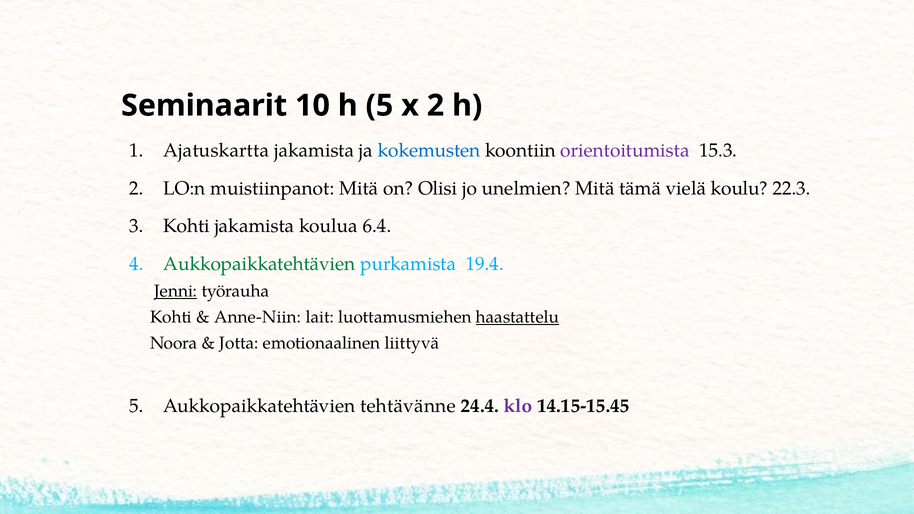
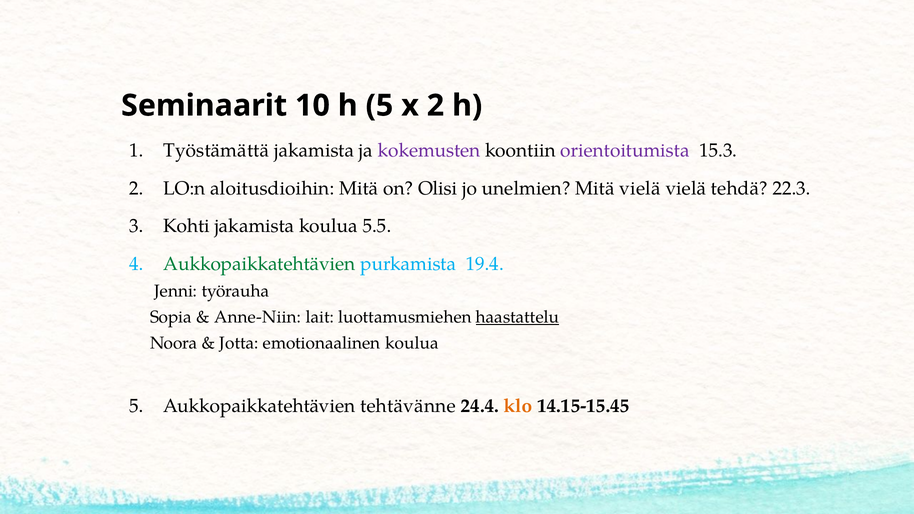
Ajatuskartta: Ajatuskartta -> Työstämättä
kokemusten colour: blue -> purple
muistiinpanot: muistiinpanot -> aloitusdioihin
Mitä tämä: tämä -> vielä
koulu: koulu -> tehdä
6.4: 6.4 -> 5.5
Jenni underline: present -> none
Kohti at (171, 317): Kohti -> Sopia
emotionaalinen liittyvä: liittyvä -> koulua
klo colour: purple -> orange
